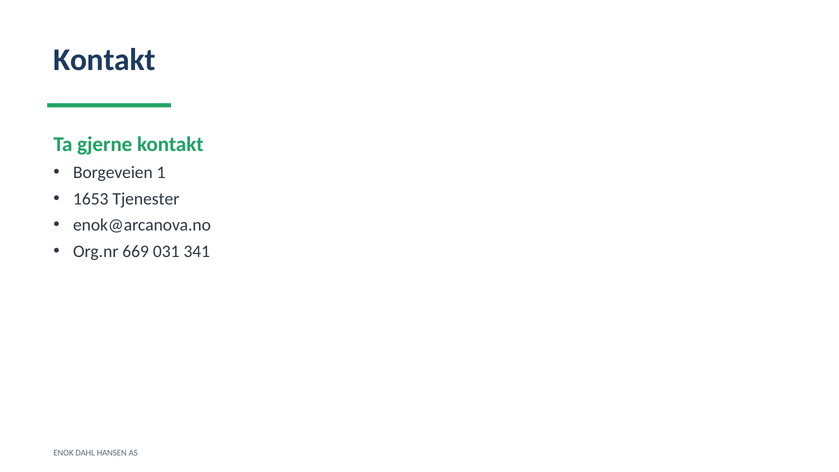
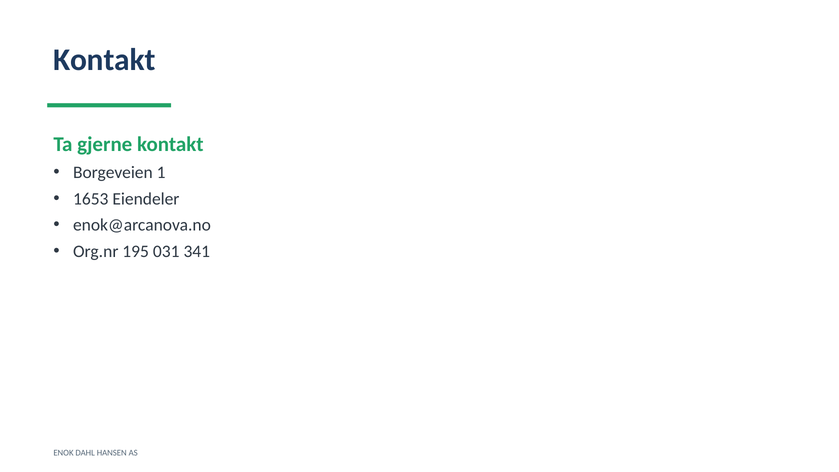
Tjenester: Tjenester -> Eiendeler
669: 669 -> 195
